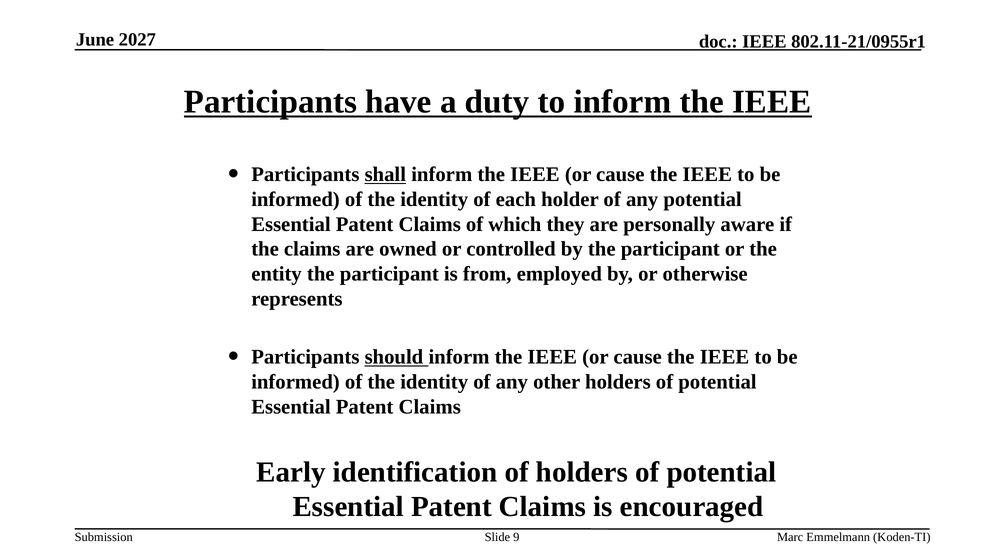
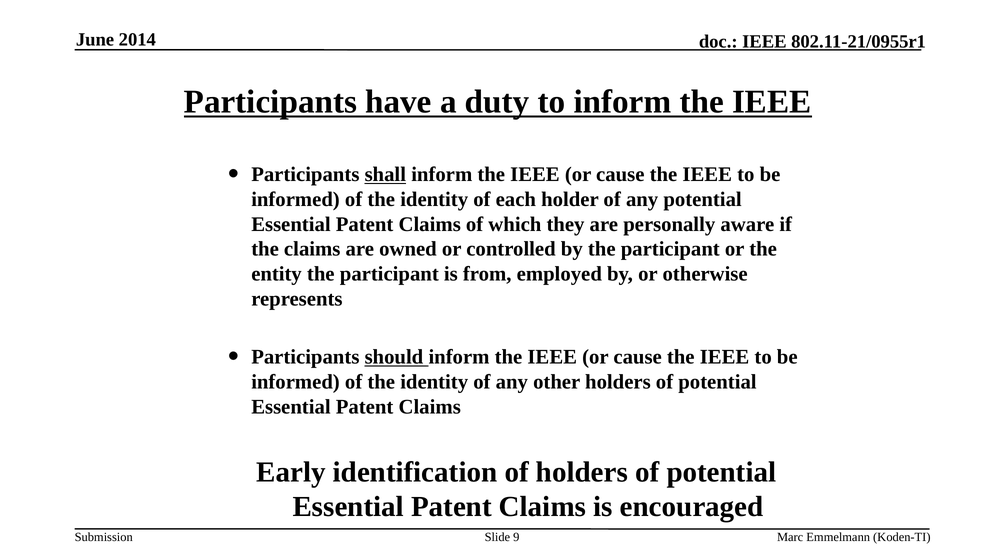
2027: 2027 -> 2014
